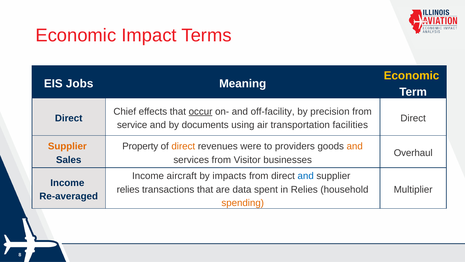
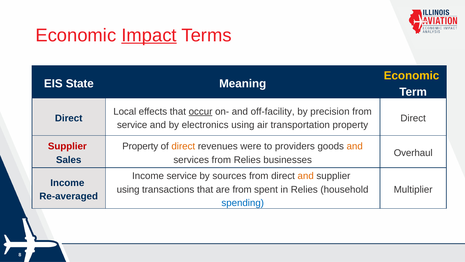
Impact underline: none -> present
Jobs: Jobs -> State
Chief: Chief -> Local
documents: documents -> electronics
transportation facilities: facilities -> property
Supplier at (67, 146) colour: orange -> red
from Visitor: Visitor -> Relies
Income aircraft: aircraft -> service
impacts: impacts -> sources
and at (306, 176) colour: blue -> orange
relies at (128, 189): relies -> using
are data: data -> from
spending colour: orange -> blue
